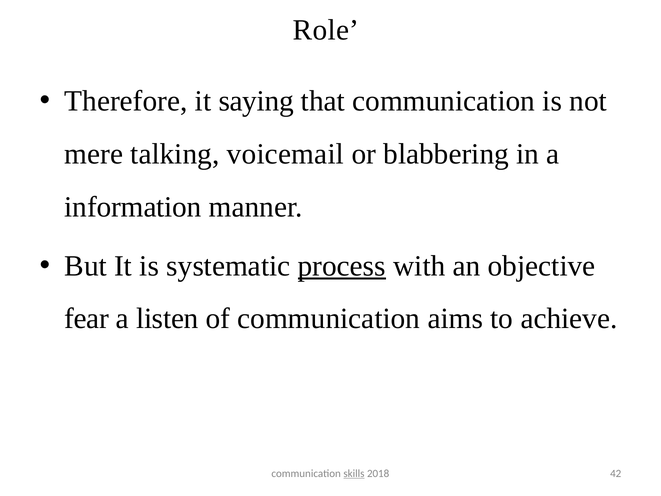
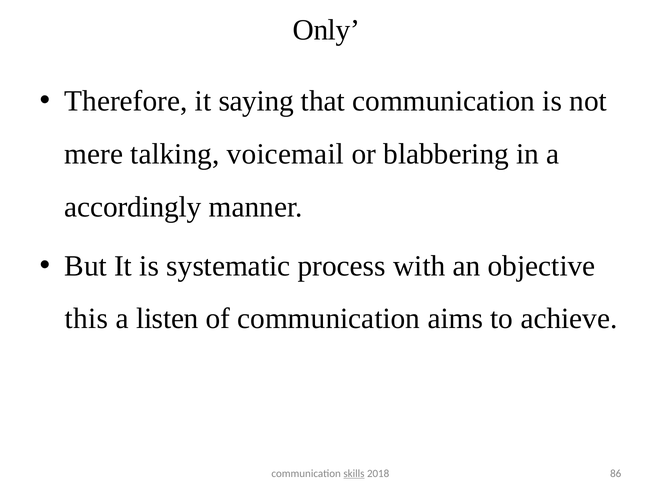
Role: Role -> Only
information: information -> accordingly
process underline: present -> none
fear: fear -> this
42: 42 -> 86
